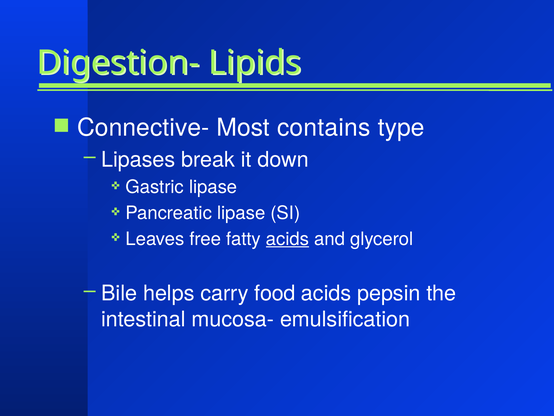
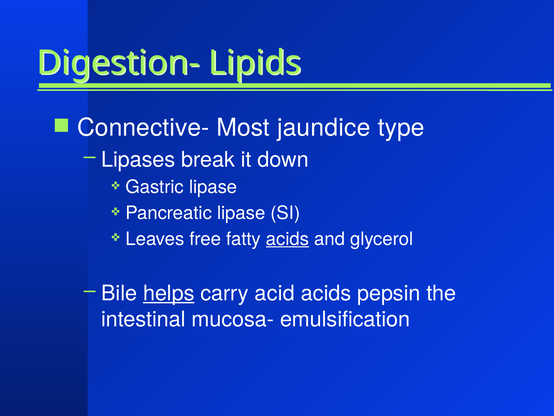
contains: contains -> jaundice
helps underline: none -> present
food: food -> acid
